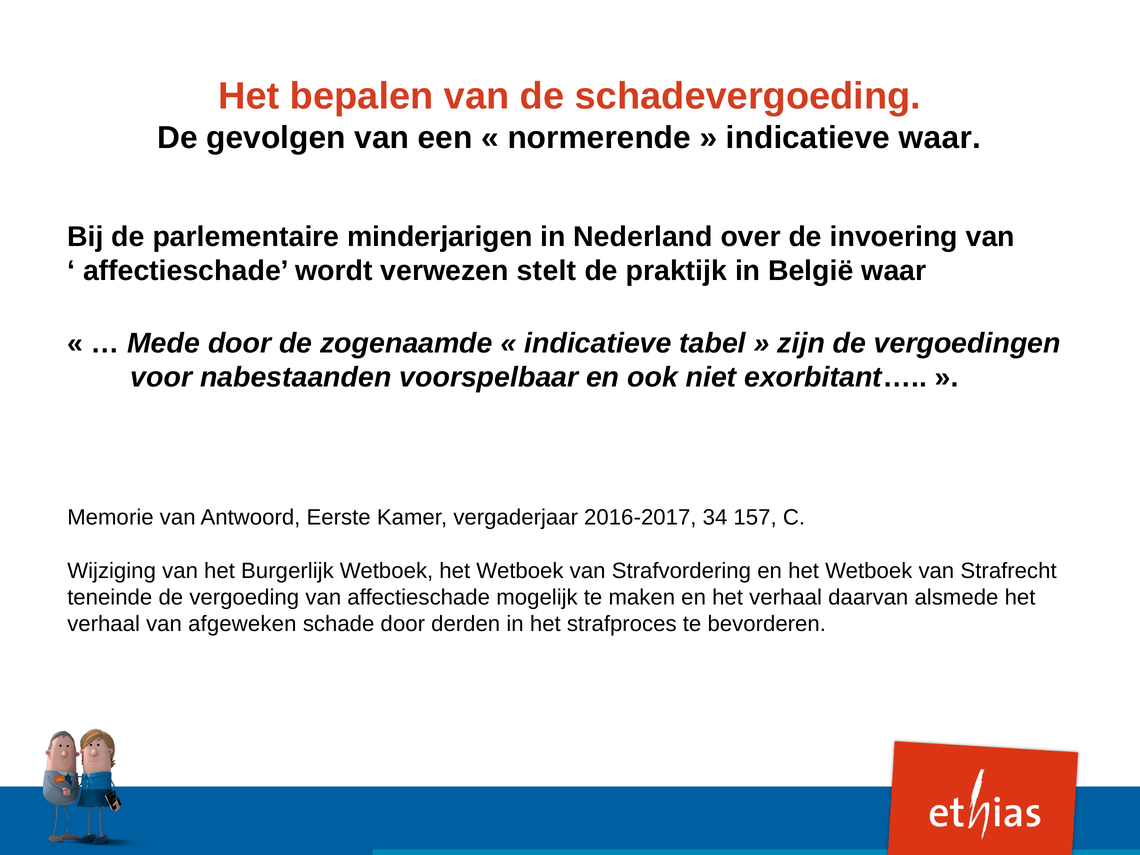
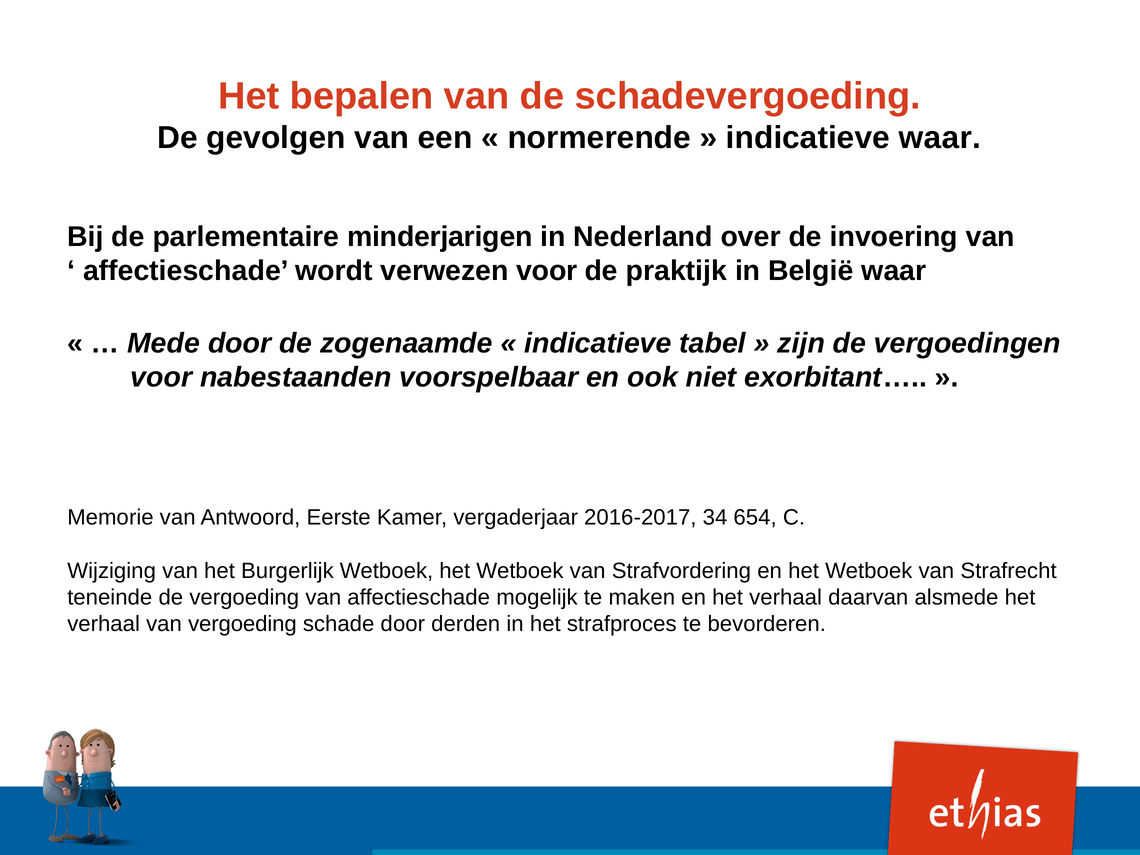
verwezen stelt: stelt -> voor
157: 157 -> 654
van afgeweken: afgeweken -> vergoeding
